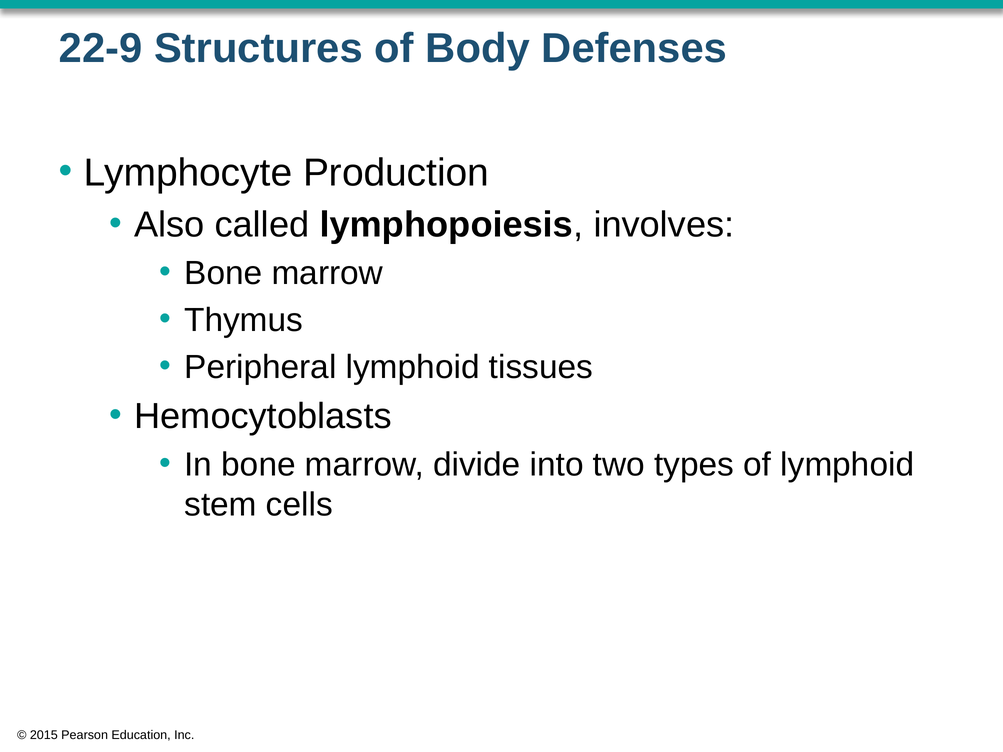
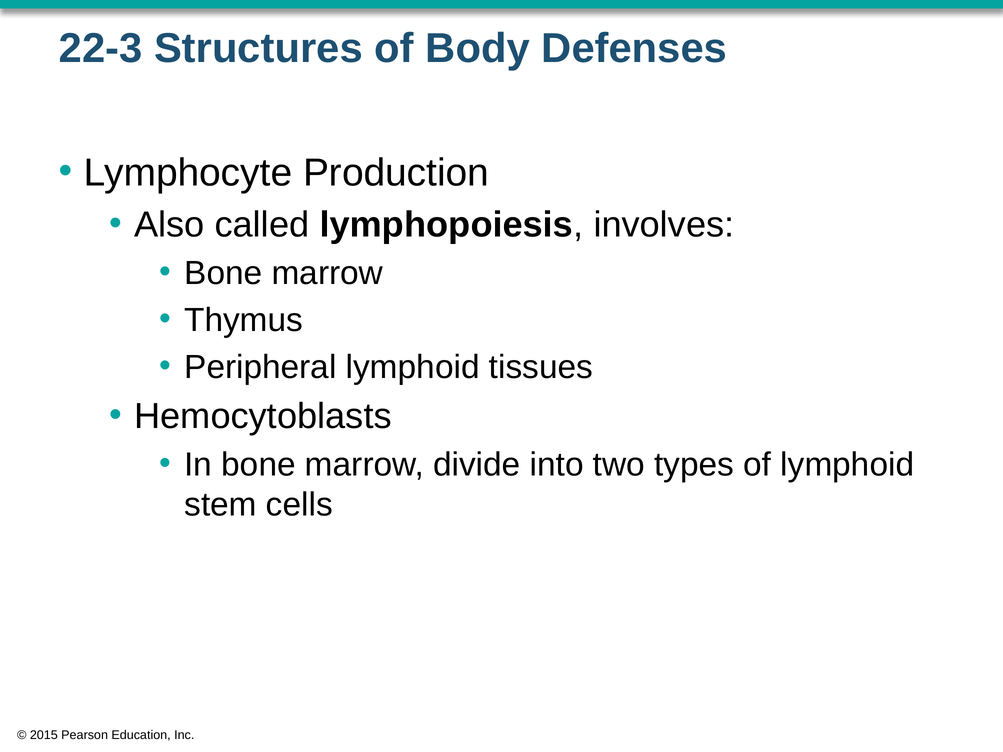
22-9: 22-9 -> 22-3
